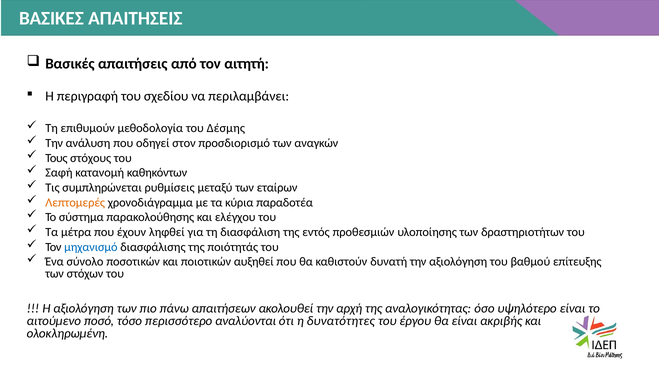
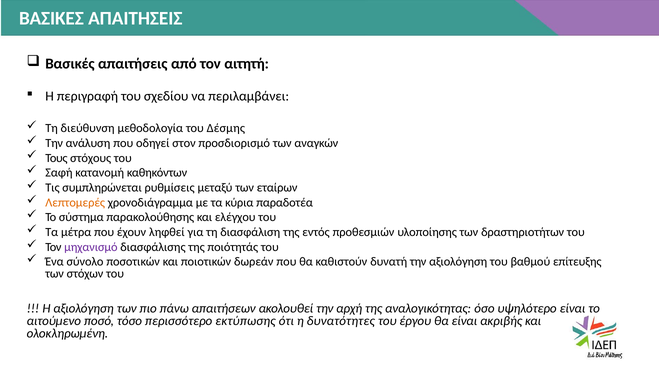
επιθυμούν: επιθυμούν -> διεύθυνση
μηχανισμό colour: blue -> purple
αυξηθεί: αυξηθεί -> δωρεάν
αναλύονται: αναλύονται -> εκτύπωσης
